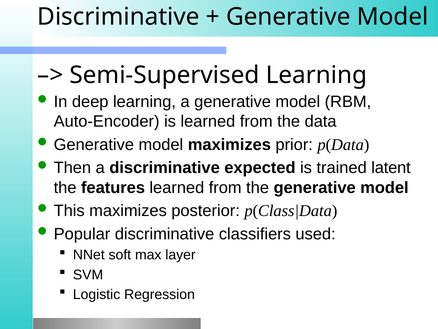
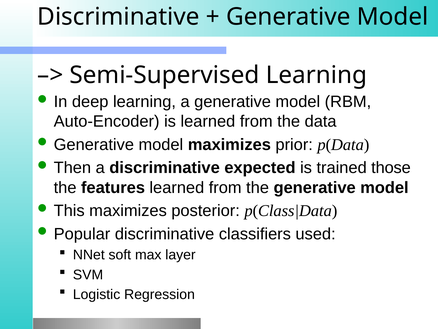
latent: latent -> those
